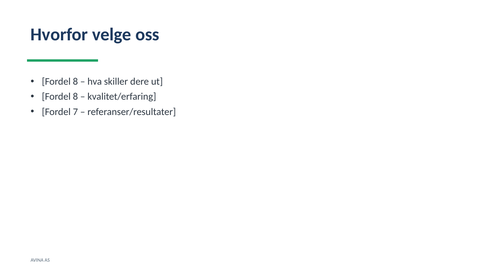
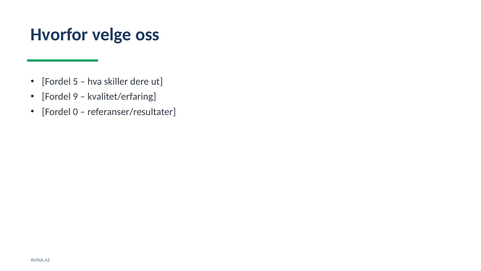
8 at (75, 81): 8 -> 5
8 at (75, 97): 8 -> 9
7: 7 -> 0
